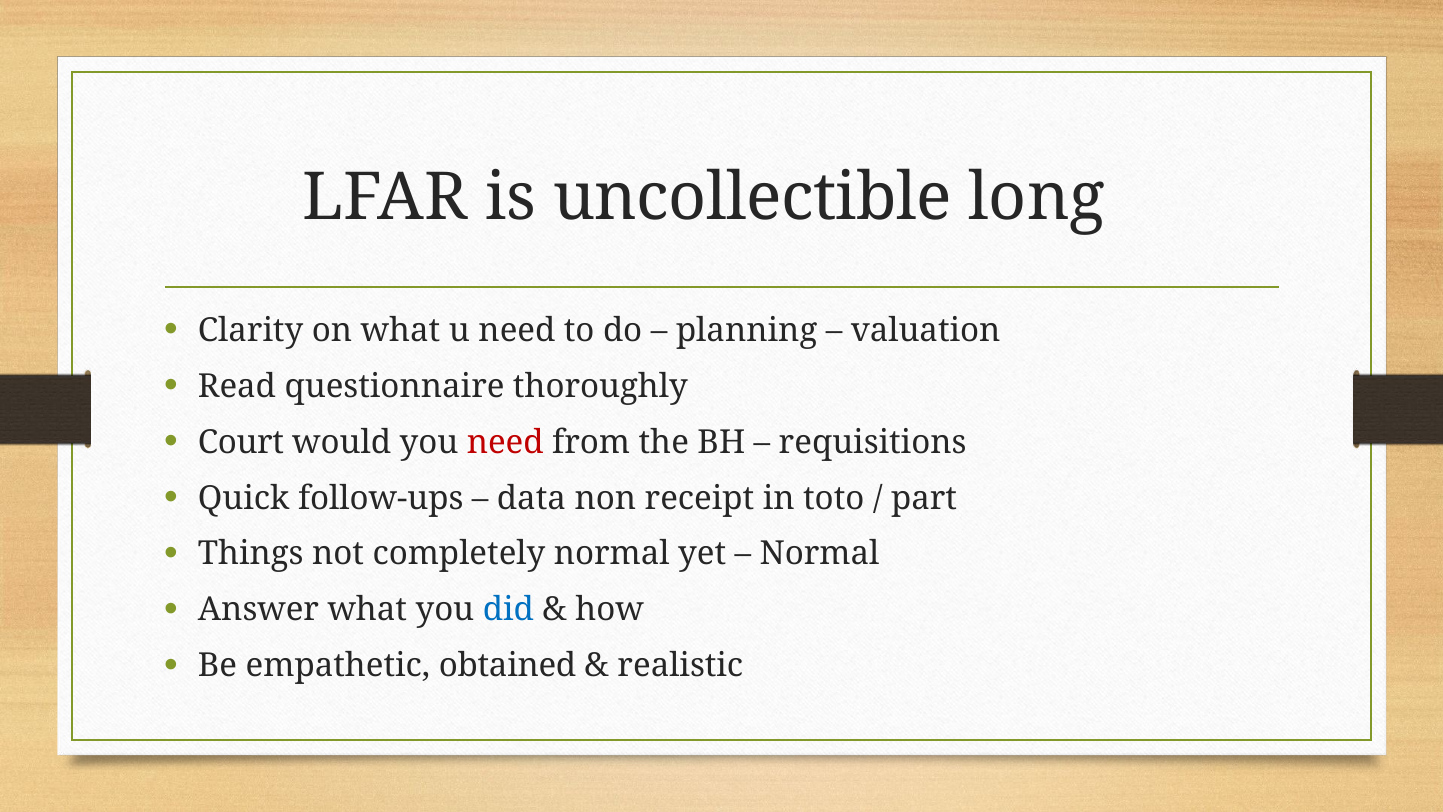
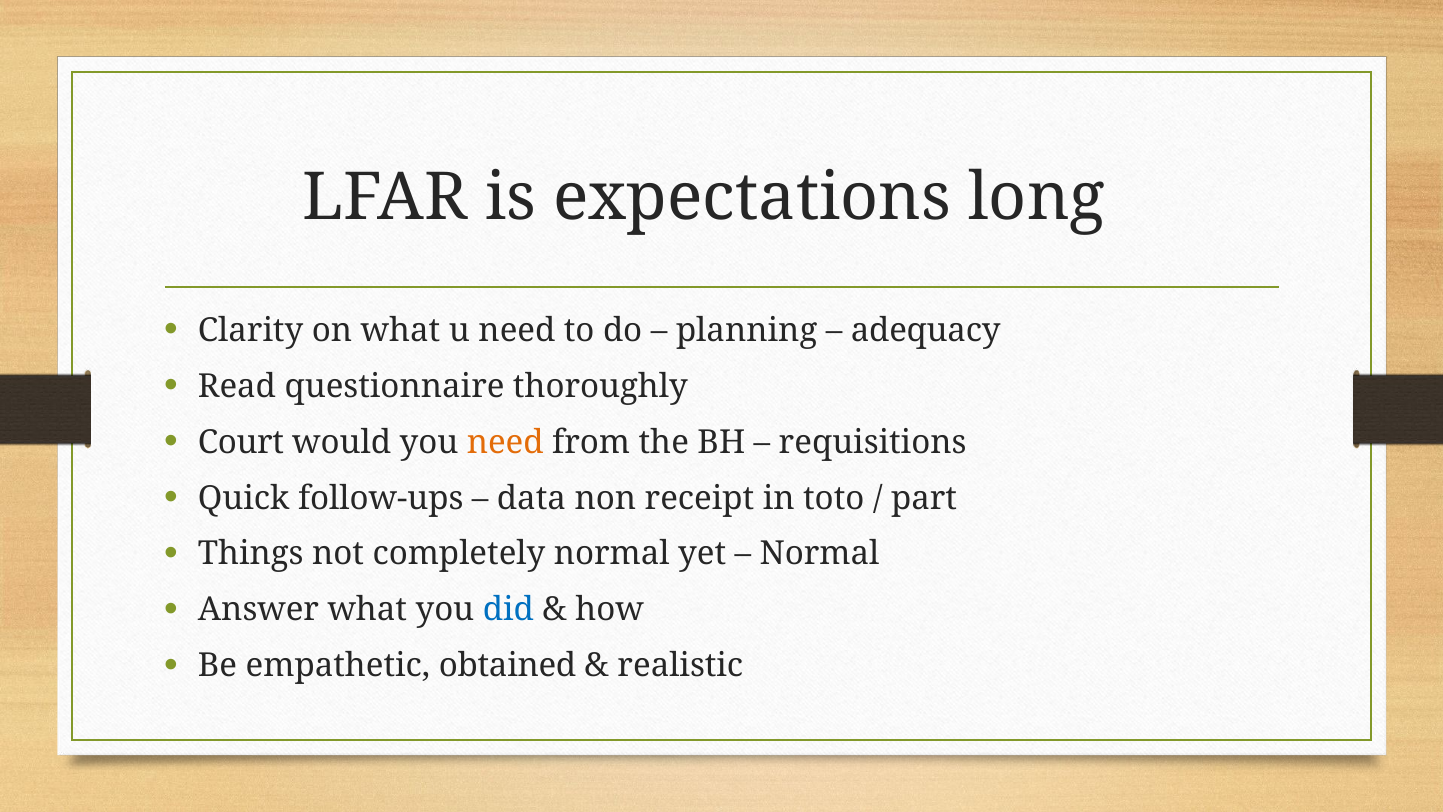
uncollectible: uncollectible -> expectations
valuation: valuation -> adequacy
need at (505, 442) colour: red -> orange
